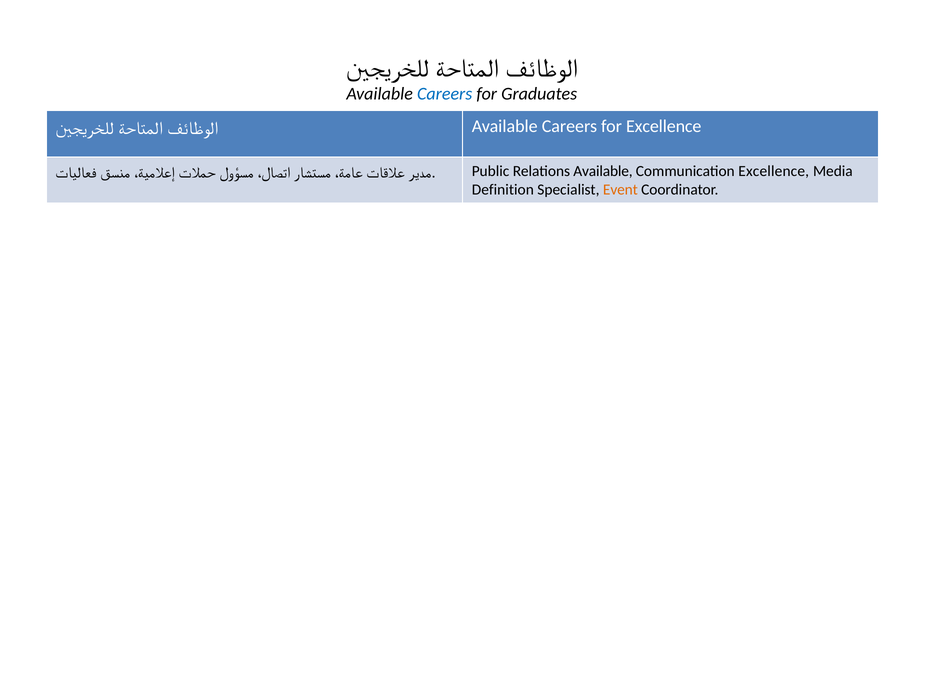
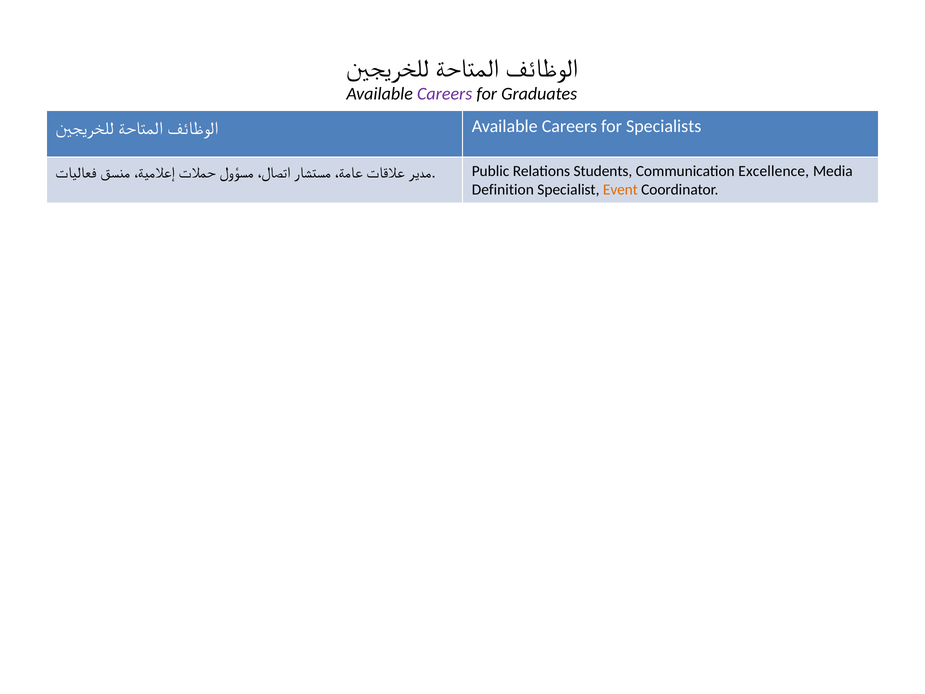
Careers at (445, 94) colour: blue -> purple
for Excellence: Excellence -> Specialists
Relations Available: Available -> Students
